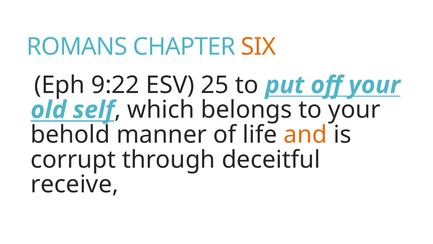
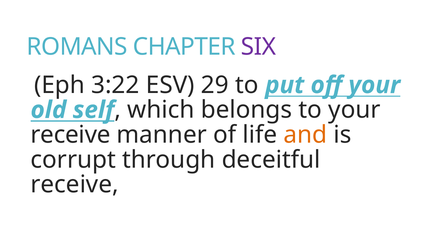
SIX colour: orange -> purple
9:22: 9:22 -> 3:22
25: 25 -> 29
behold at (70, 135): behold -> receive
